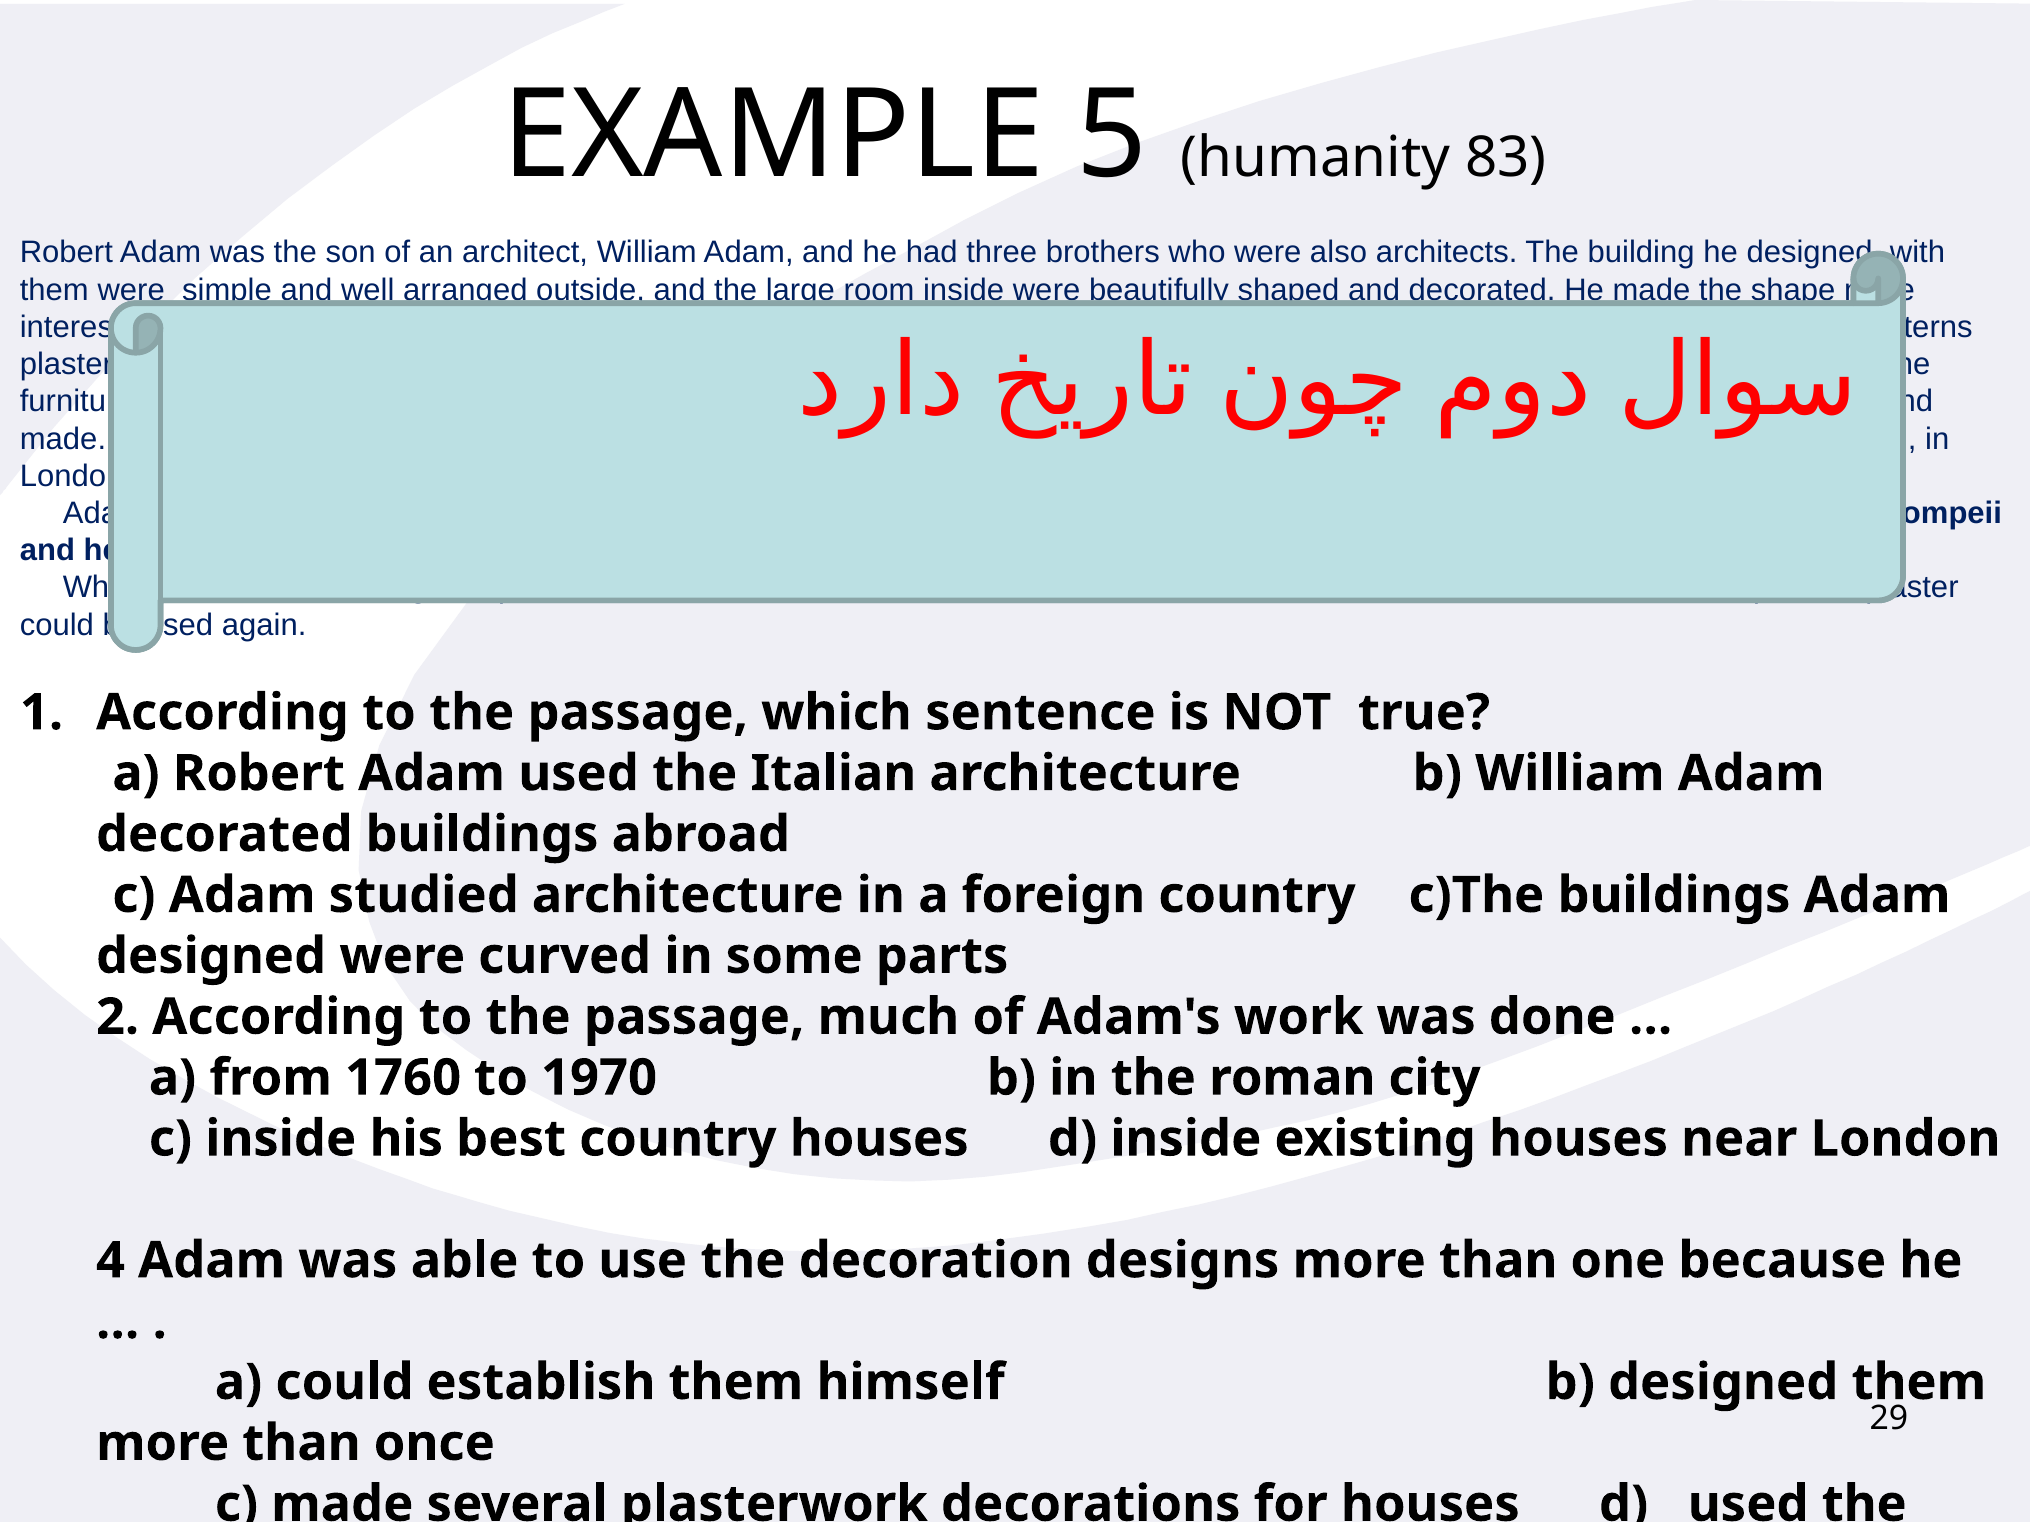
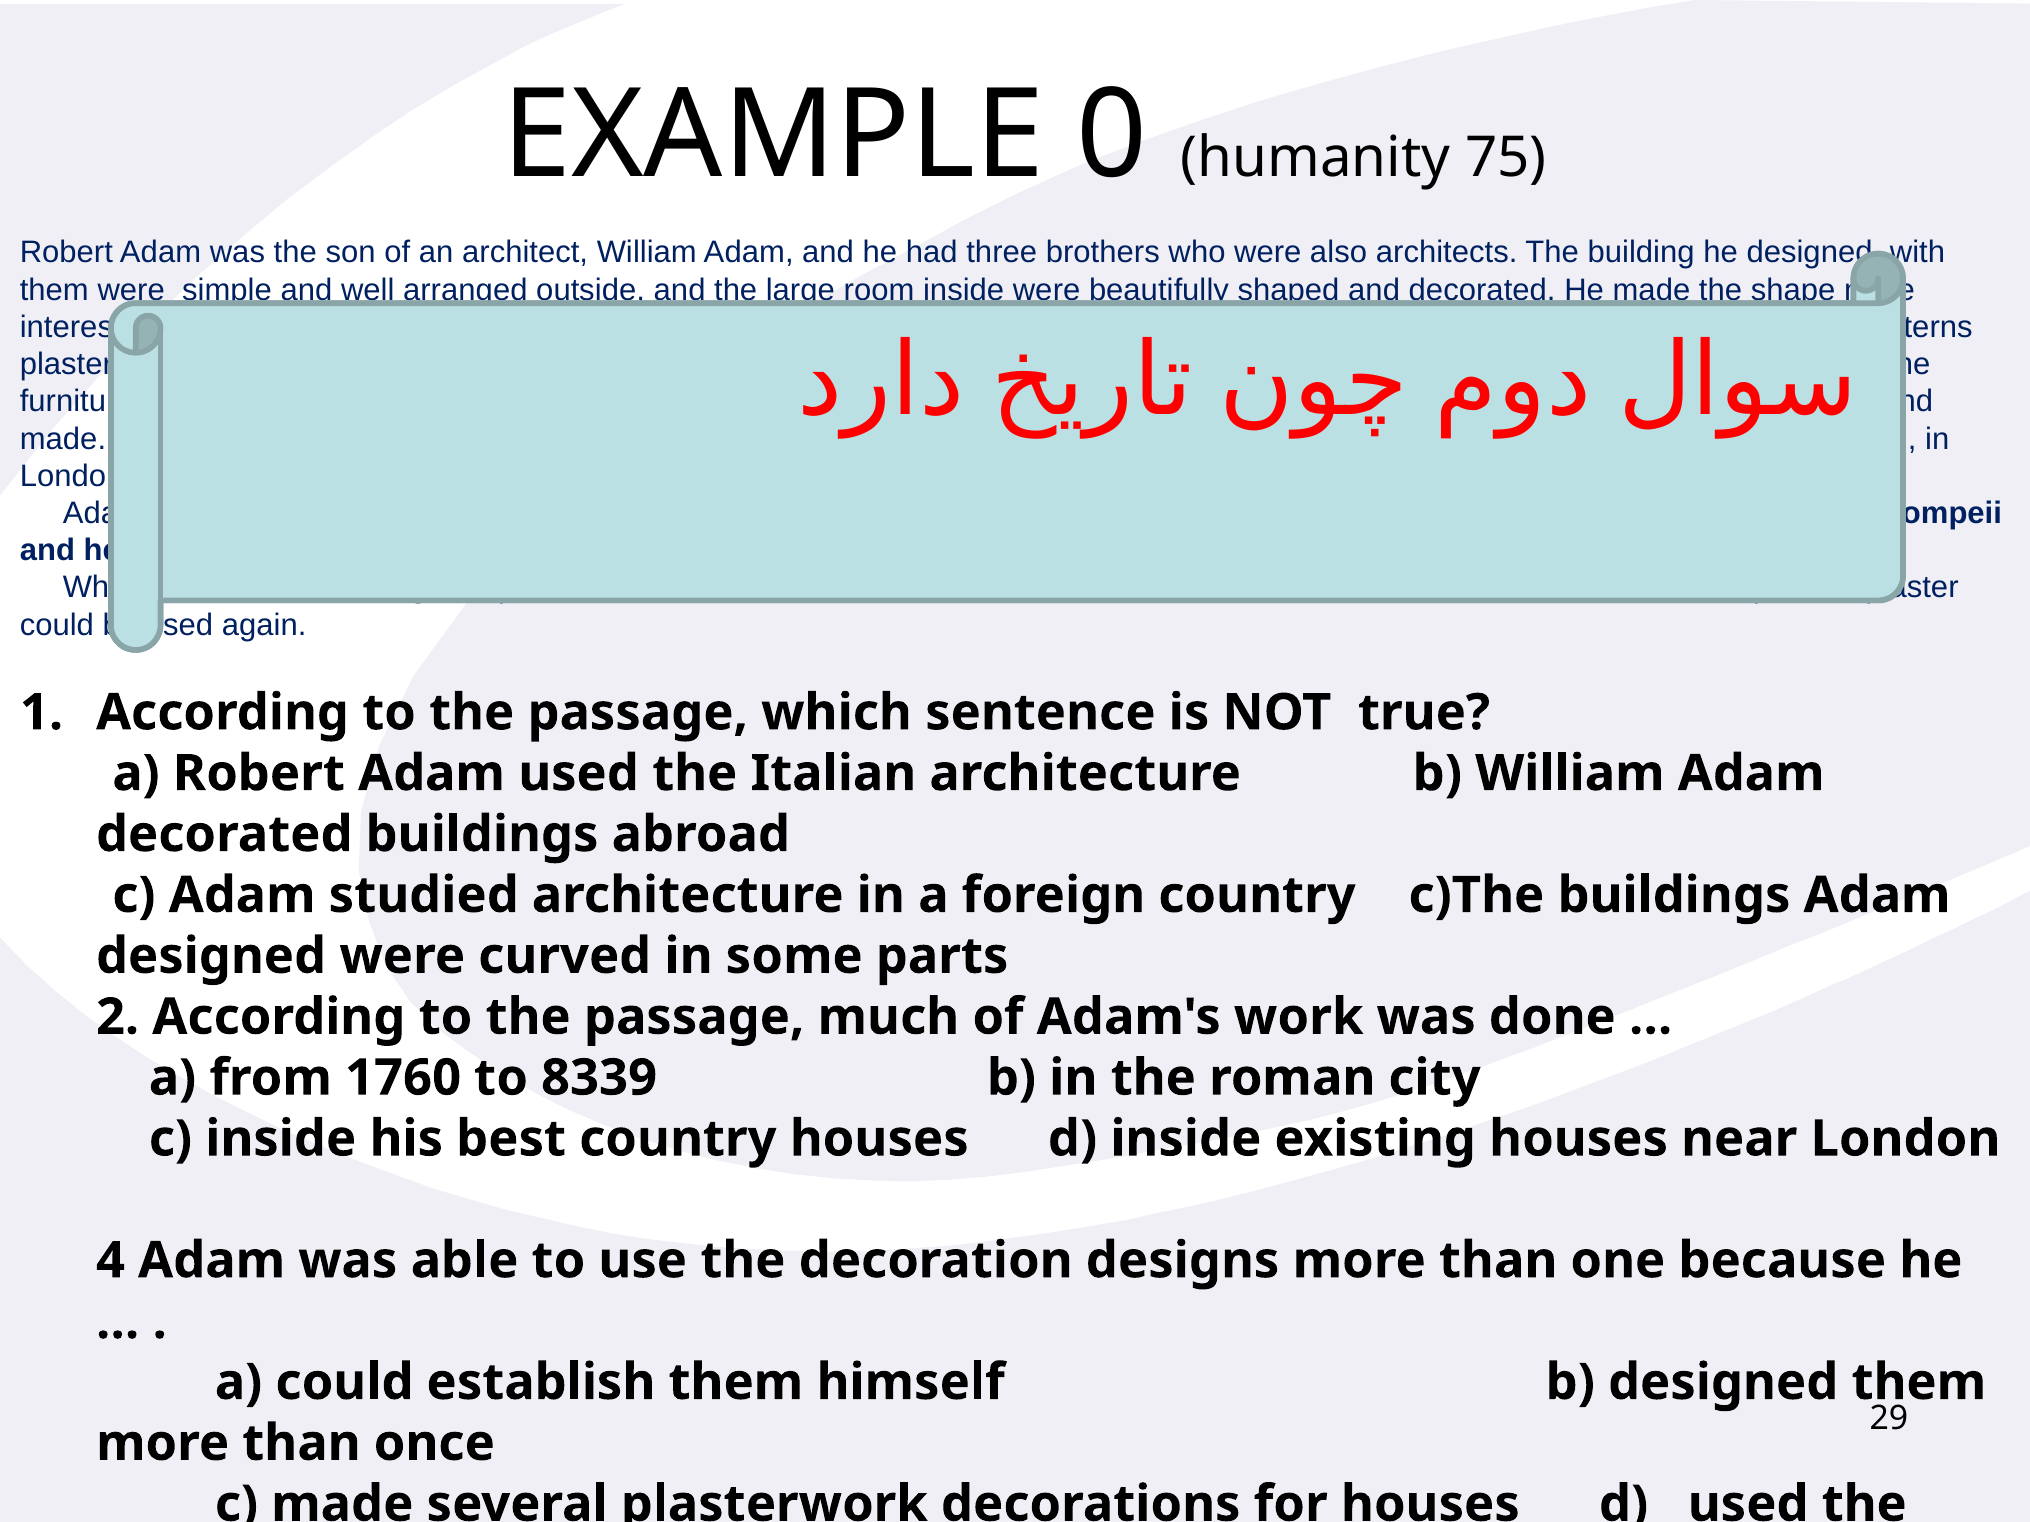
5: 5 -> 0
83: 83 -> 75
1970: 1970 -> 8339
